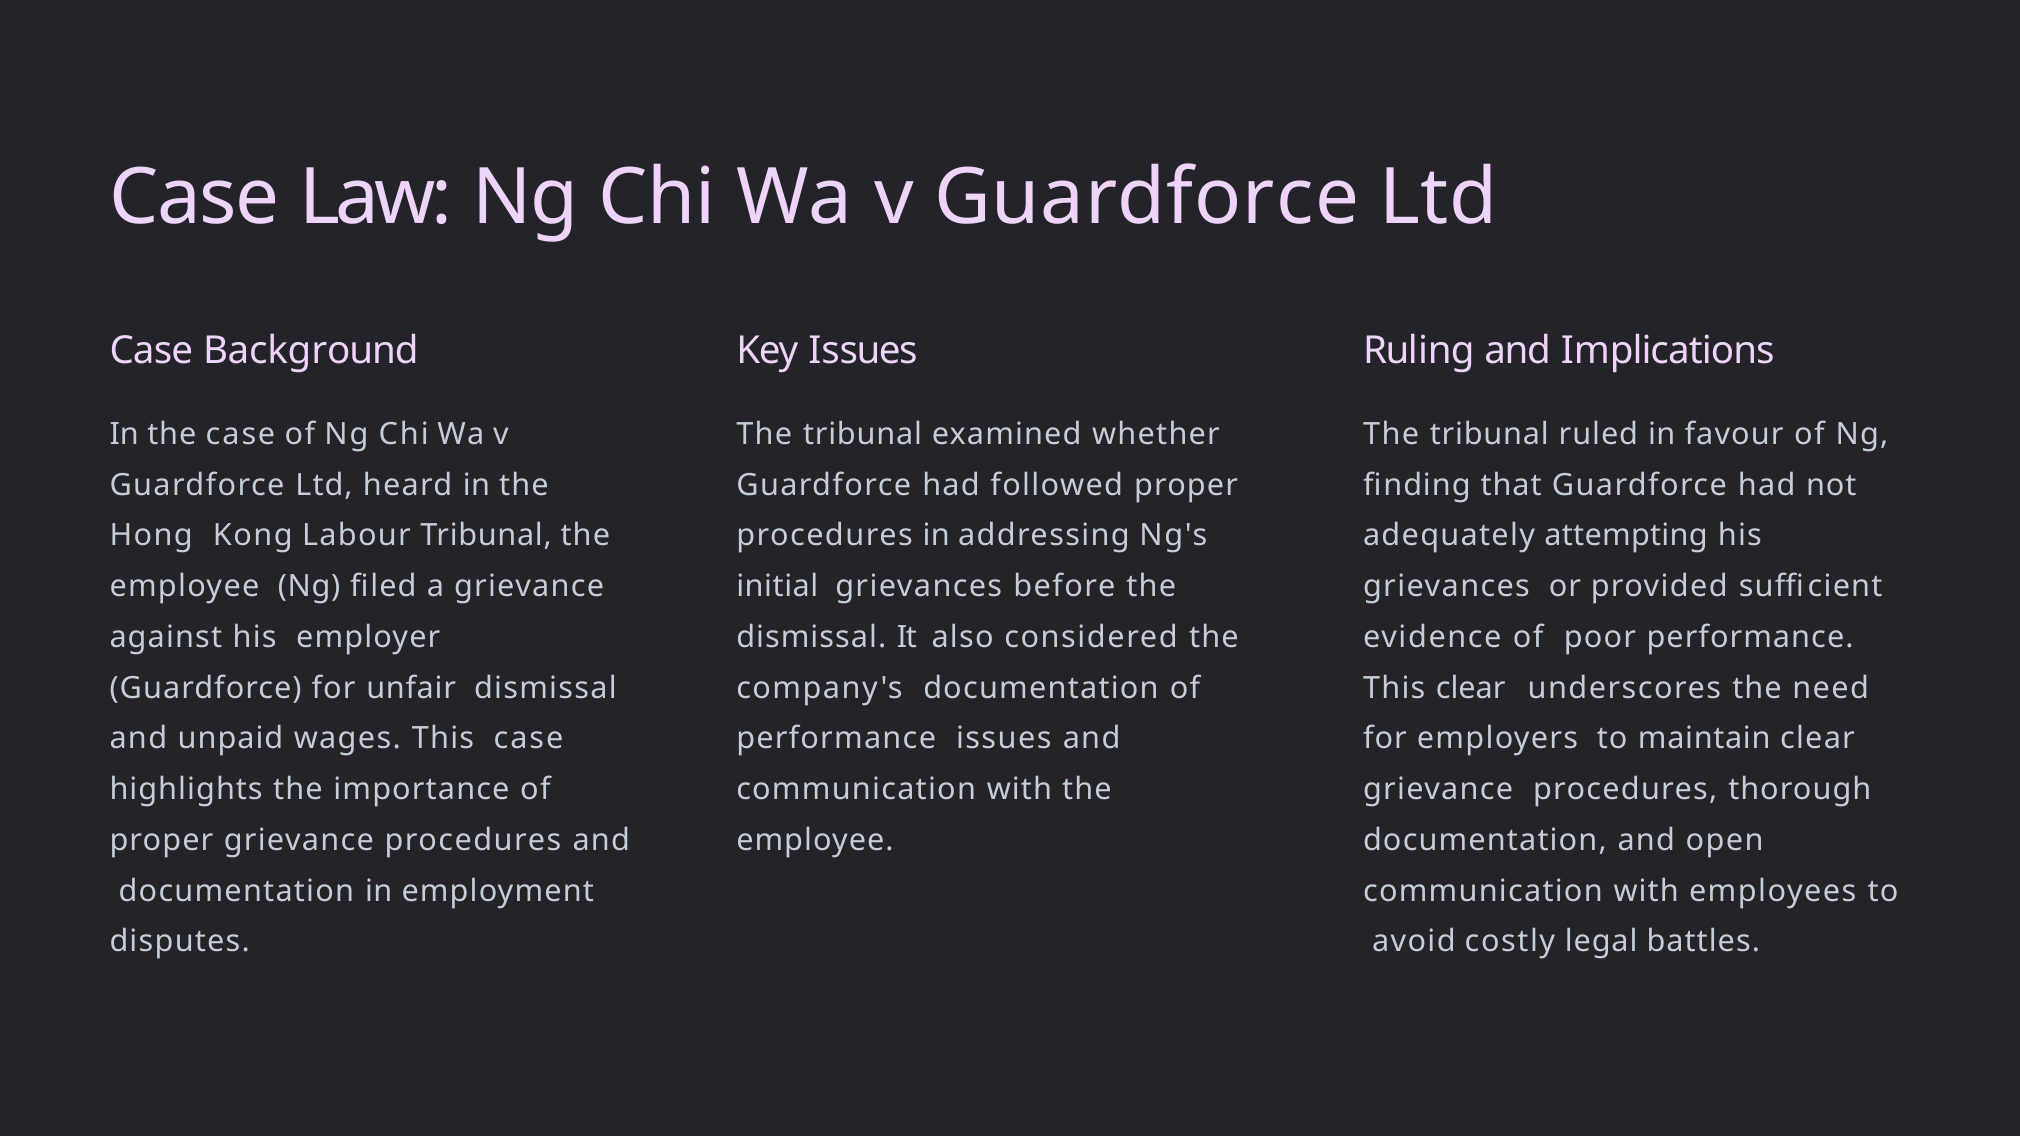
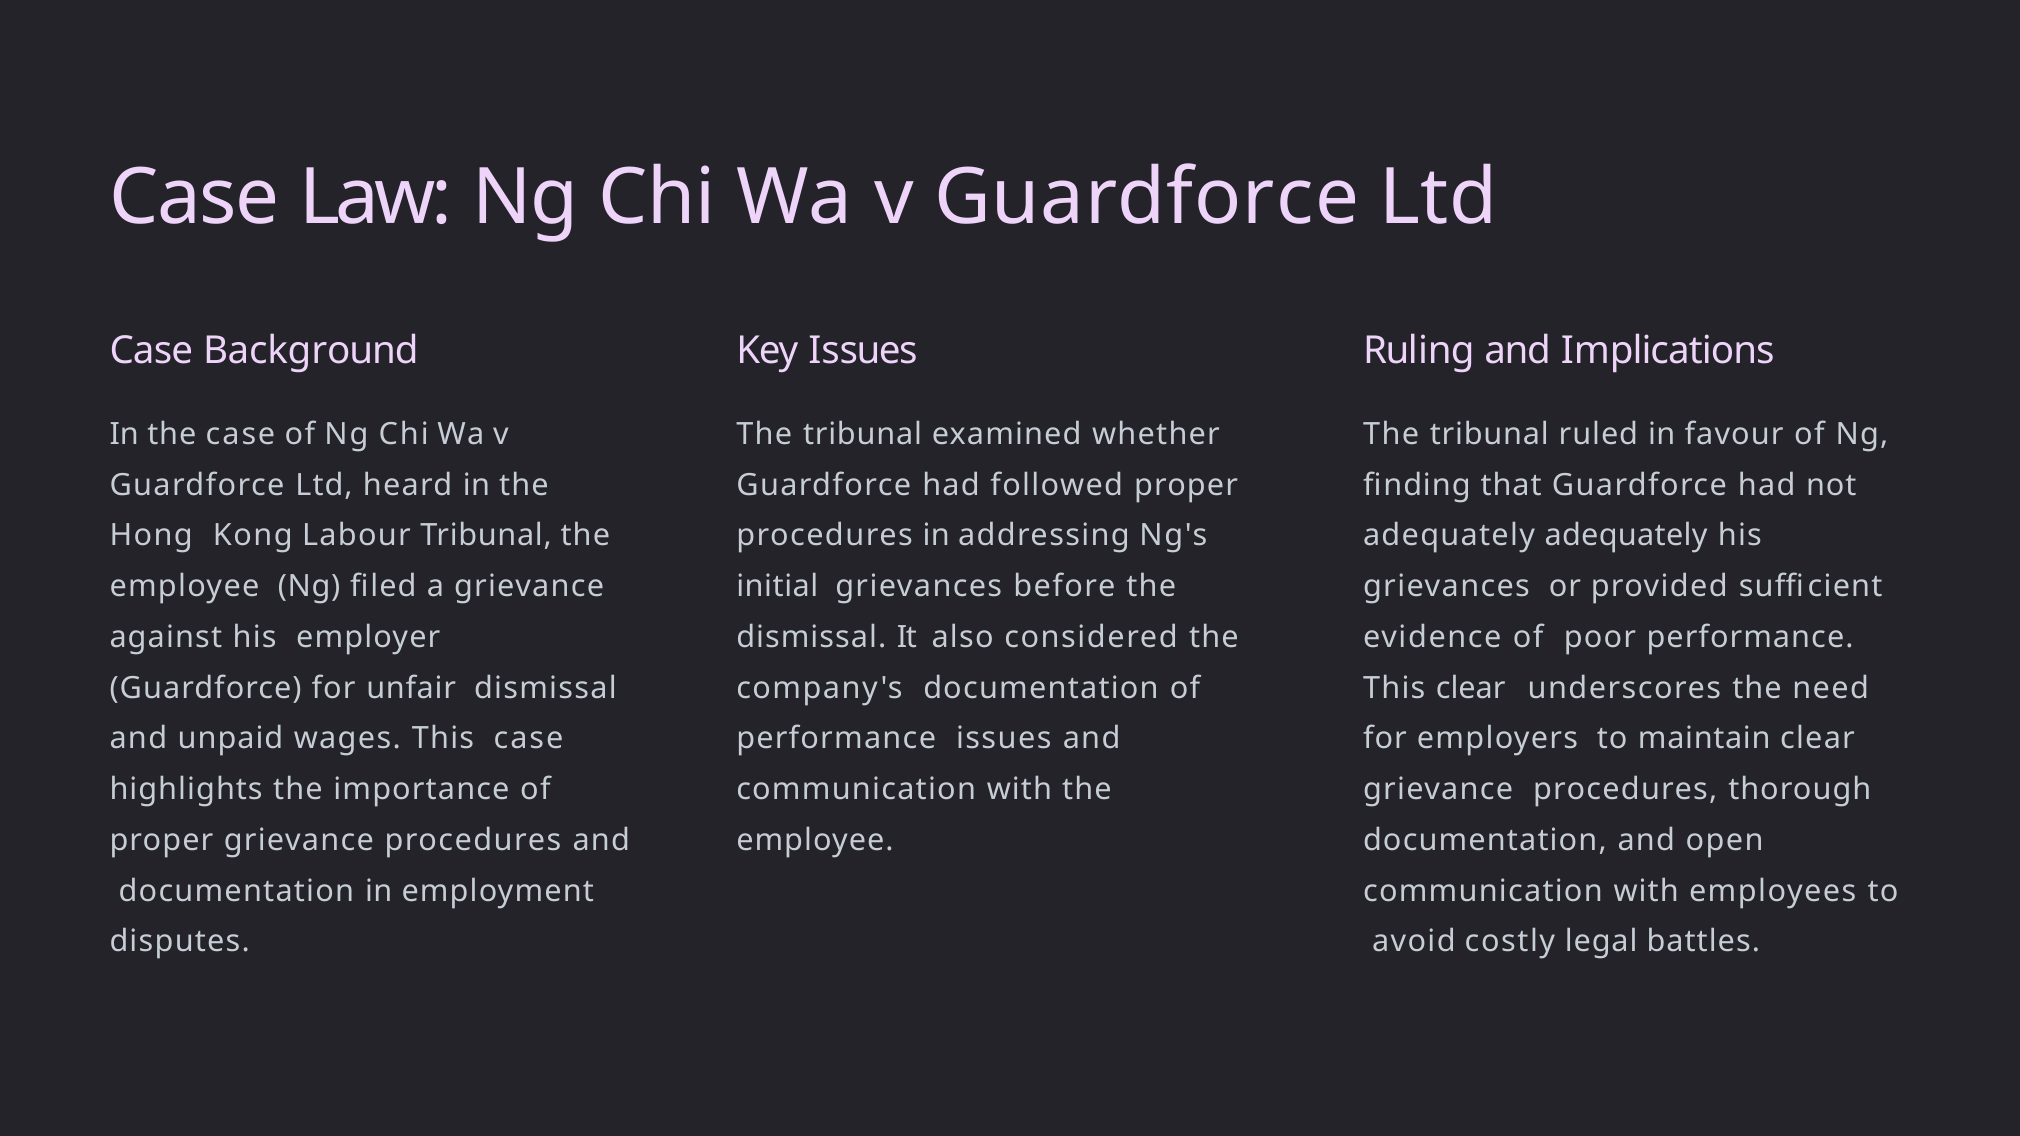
adequately attempting: attempting -> adequately
